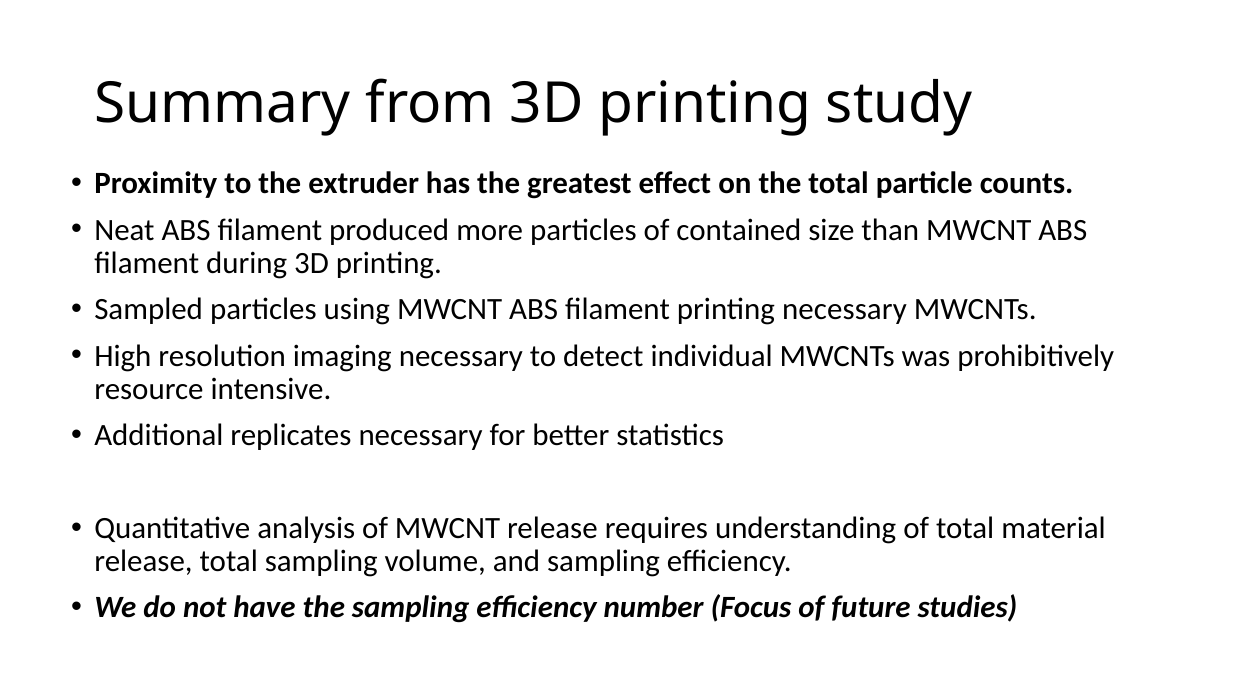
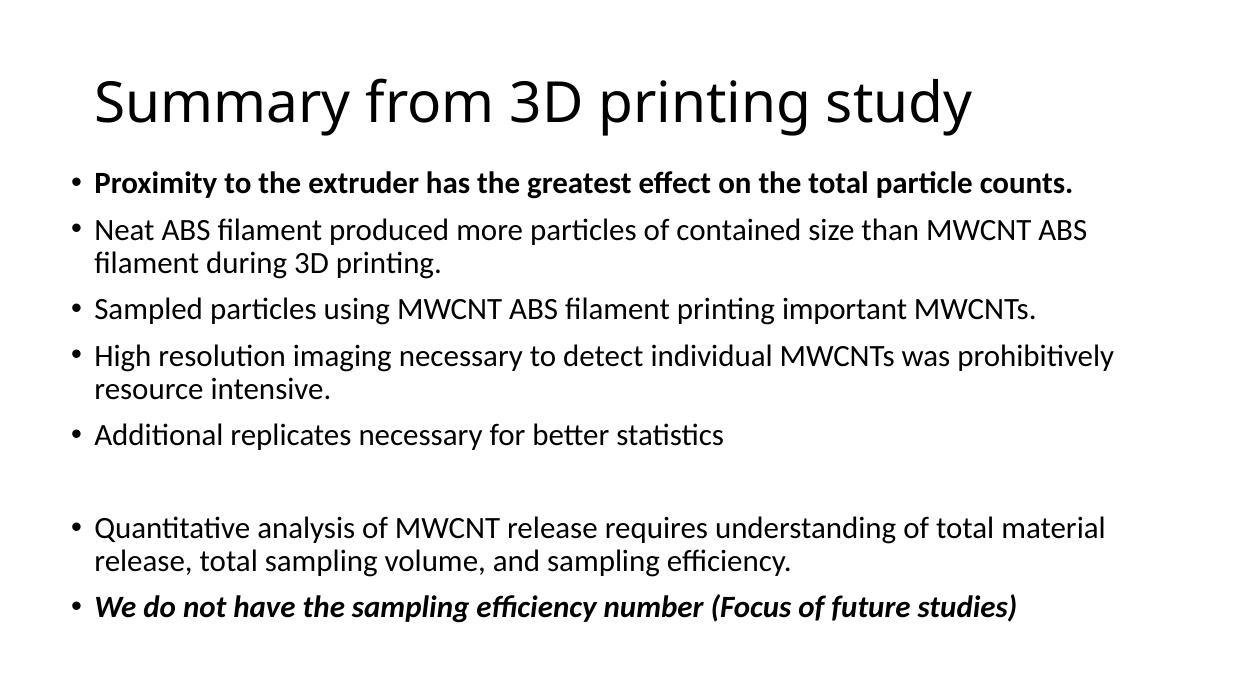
printing necessary: necessary -> important
